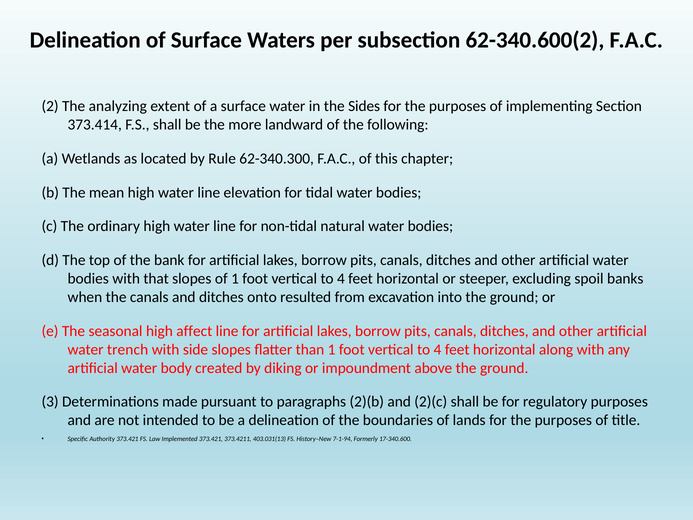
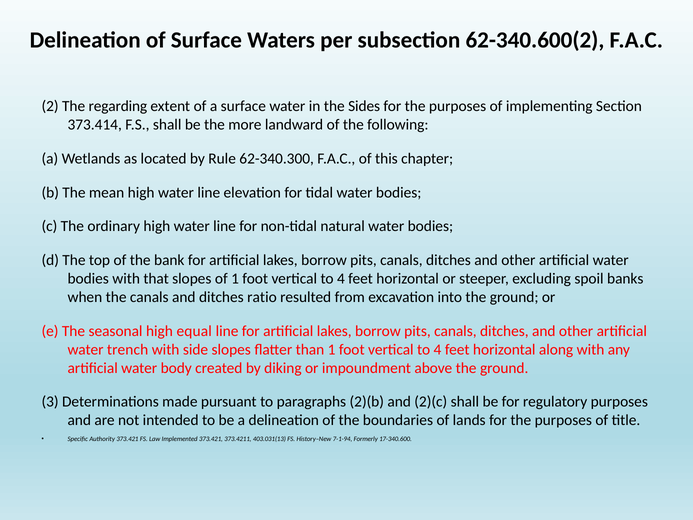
analyzing: analyzing -> regarding
onto: onto -> ratio
affect: affect -> equal
